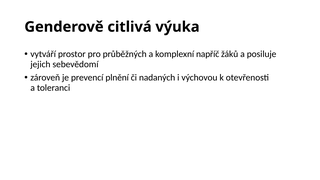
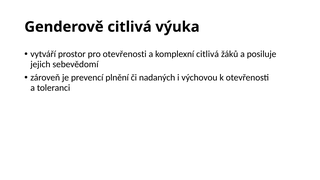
pro průběžných: průběžných -> otevřenosti
komplexní napříč: napříč -> citlivá
